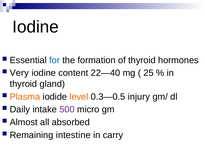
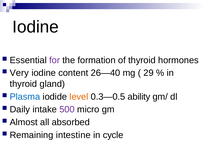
for colour: blue -> purple
22—40: 22—40 -> 26—40
25: 25 -> 29
Plasma colour: orange -> blue
injury: injury -> ability
carry: carry -> cycle
